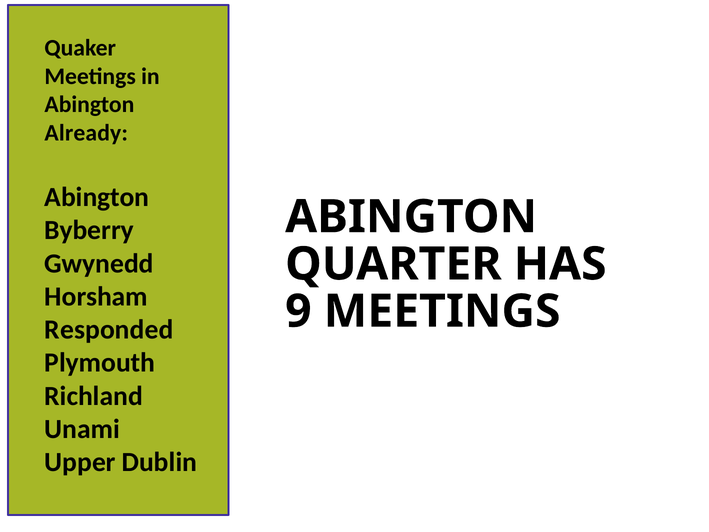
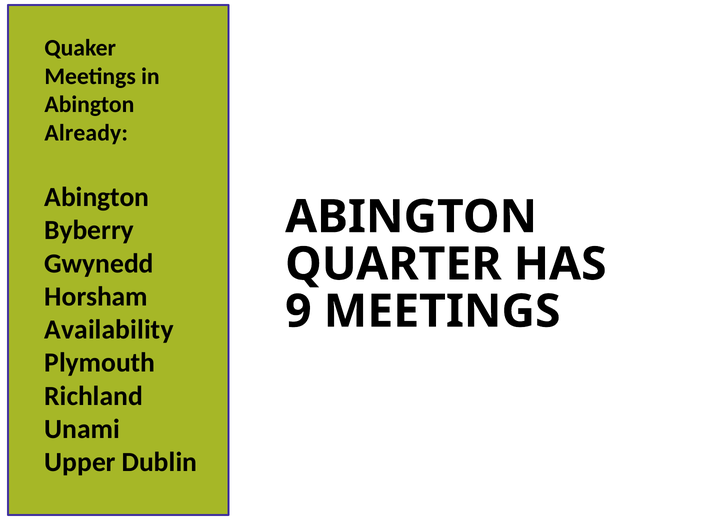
Responded: Responded -> Availability
